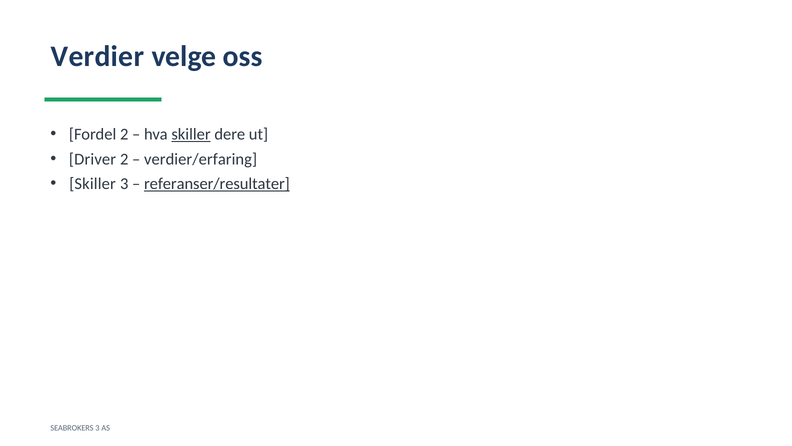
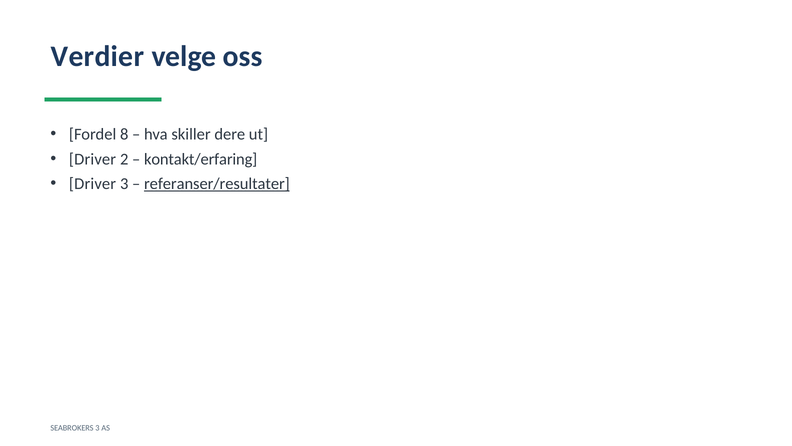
Fordel 2: 2 -> 8
skiller at (191, 134) underline: present -> none
verdier/erfaring: verdier/erfaring -> kontakt/erfaring
Skiller at (93, 184): Skiller -> Driver
